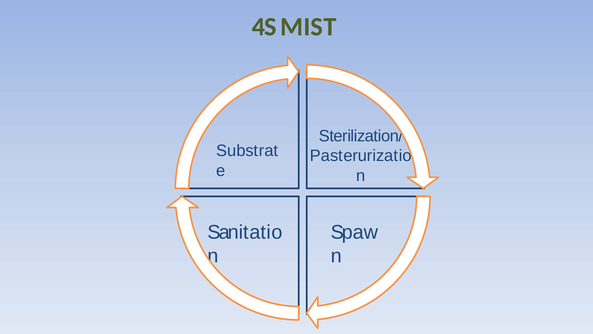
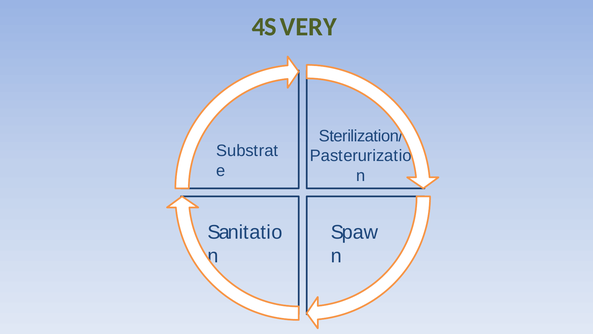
MIST: MIST -> VERY
